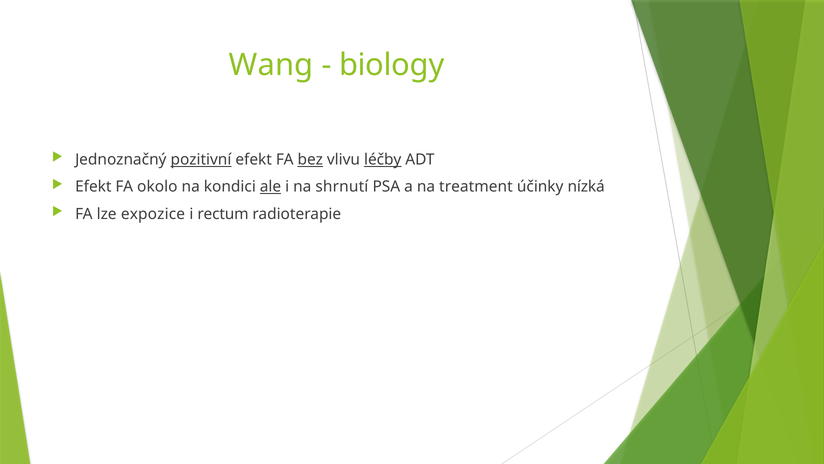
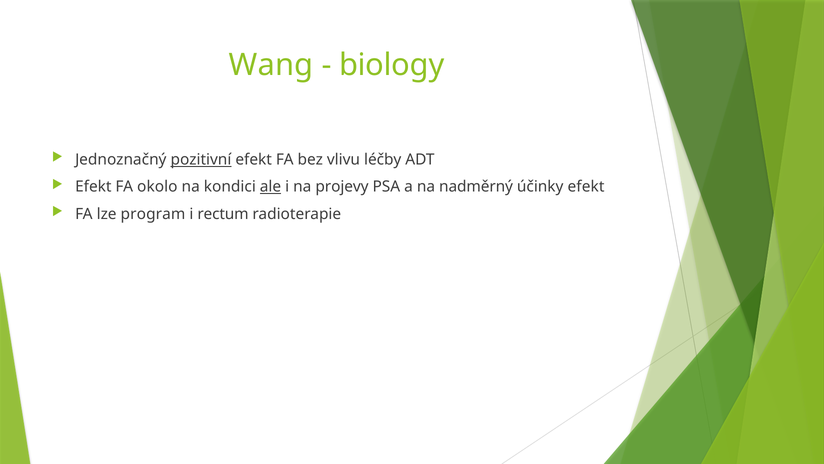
bez underline: present -> none
léčby underline: present -> none
shrnutí: shrnutí -> projevy
treatment: treatment -> nadměrný
účinky nízká: nízká -> efekt
expozice: expozice -> program
